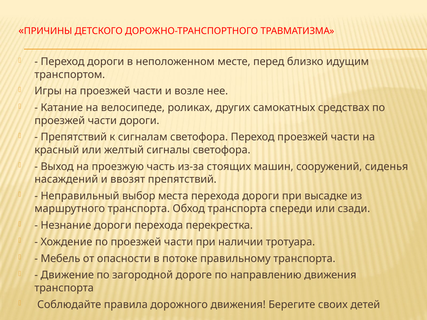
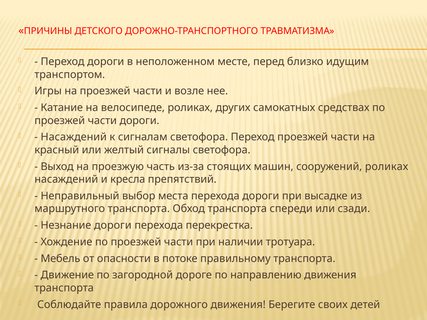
Препятствий at (74, 137): Препятствий -> Насаждений
сооружений сиденья: сиденья -> роликах
ввозят: ввозят -> кресла
